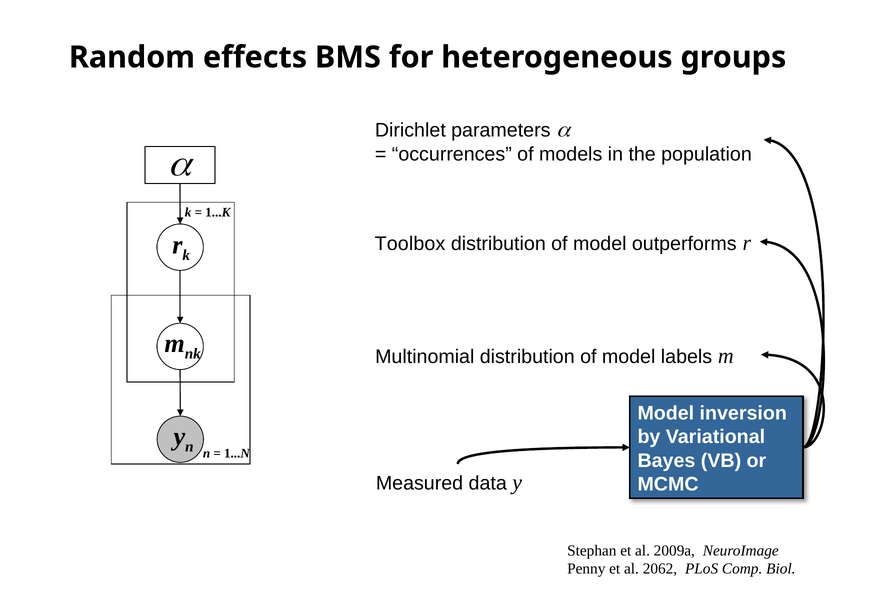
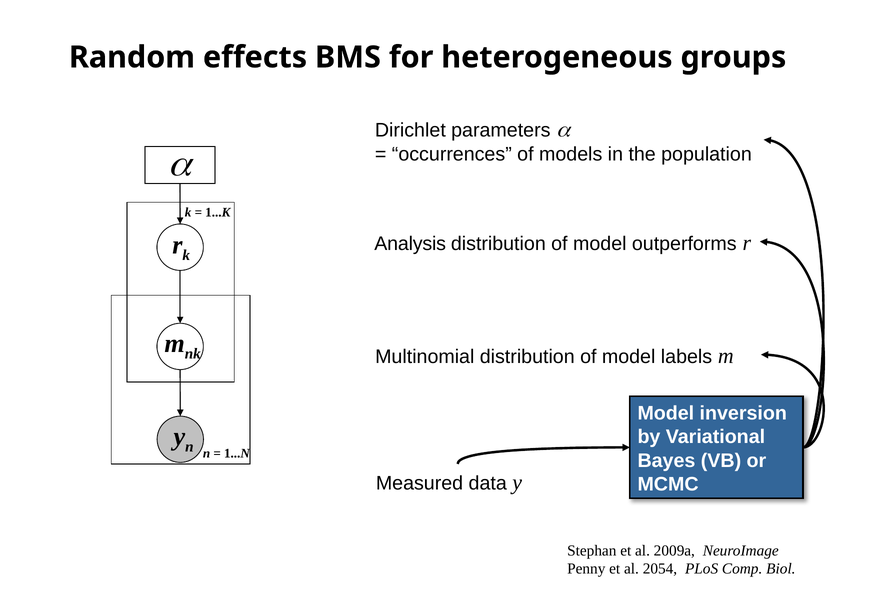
Toolbox: Toolbox -> Analysis
2062: 2062 -> 2054
